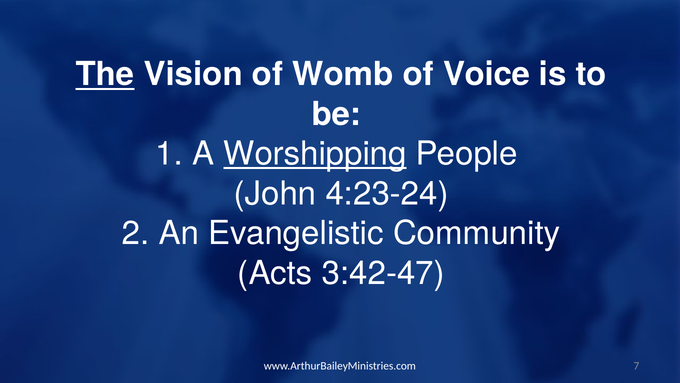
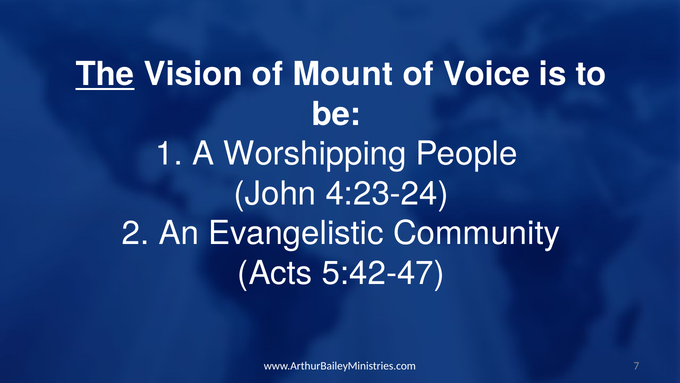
Womb: Womb -> Mount
Worshipping underline: present -> none
3:42-47: 3:42-47 -> 5:42-47
